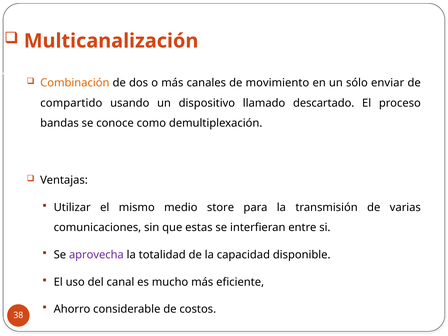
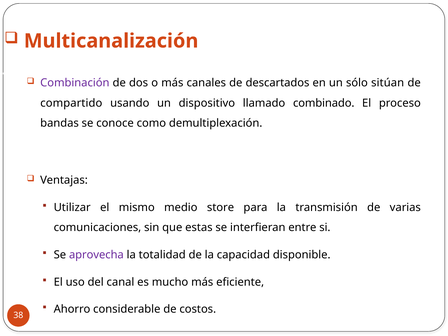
Combinación colour: orange -> purple
movimiento: movimiento -> descartados
enviar: enviar -> sitúan
descartado: descartado -> combinado
